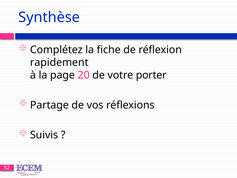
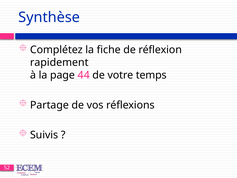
20: 20 -> 44
porter: porter -> temps
